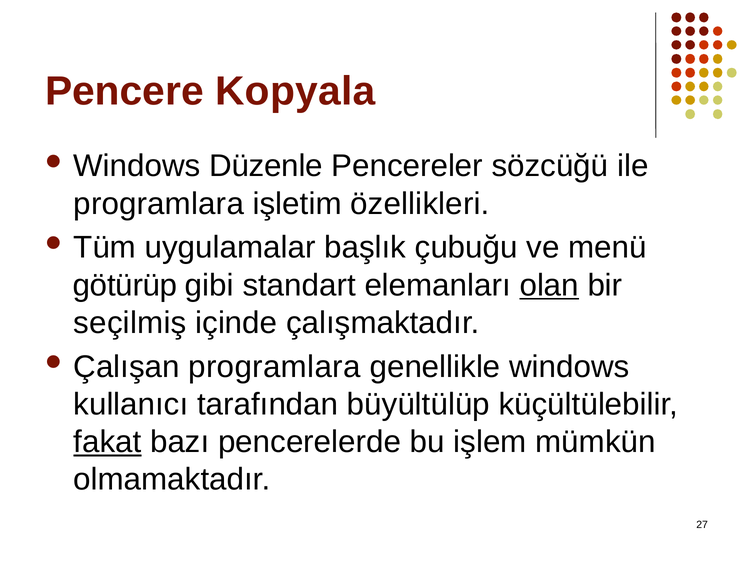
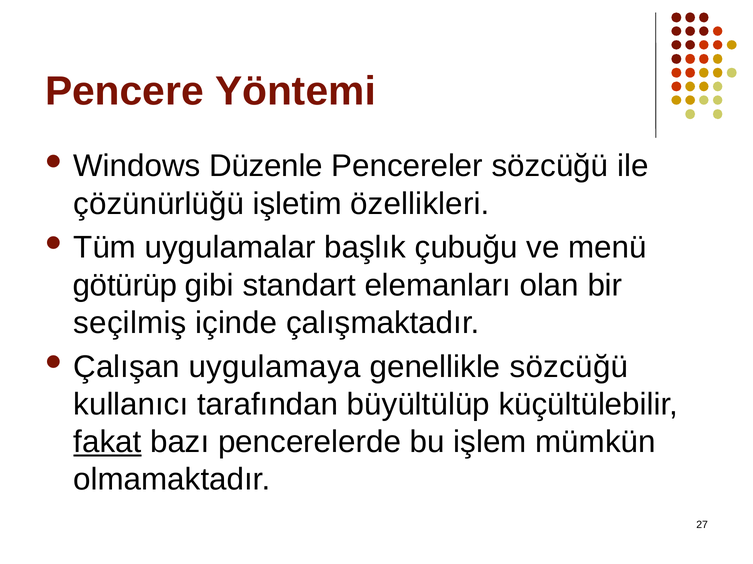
Kopyala: Kopyala -> Yöntemi
programlara at (159, 204): programlara -> çözünürlüğü
olan underline: present -> none
Çalışan programlara: programlara -> uygulamaya
genellikle windows: windows -> sözcüğü
